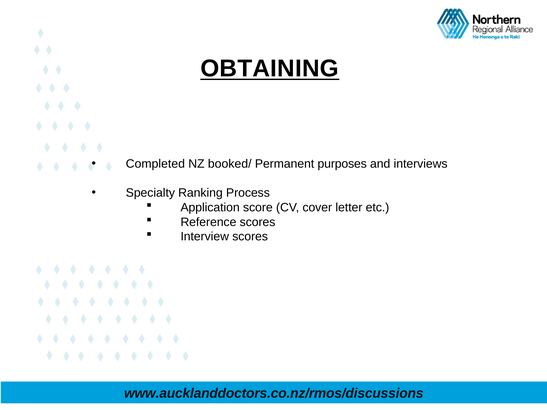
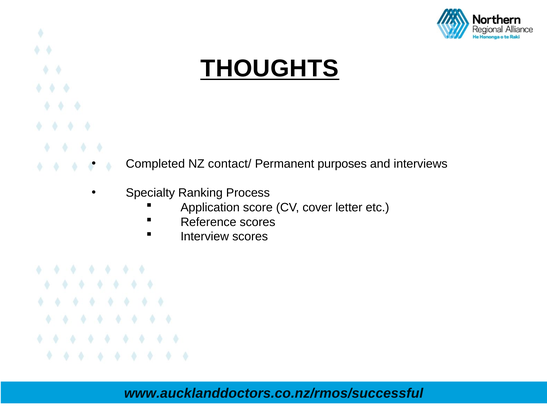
OBTAINING: OBTAINING -> THOUGHTS
booked/: booked/ -> contact/
www.aucklanddoctors.co.nz/rmos/discussions: www.aucklanddoctors.co.nz/rmos/discussions -> www.aucklanddoctors.co.nz/rmos/successful
